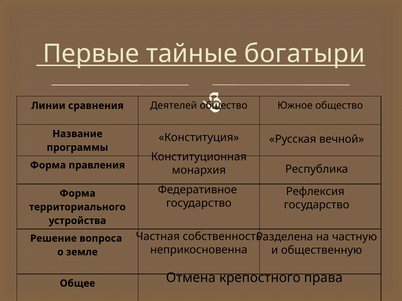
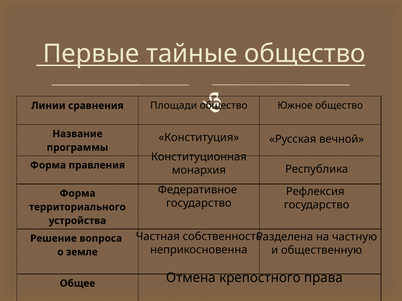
тайные богатыри: богатыри -> общество
Деятелей: Деятелей -> Площади
